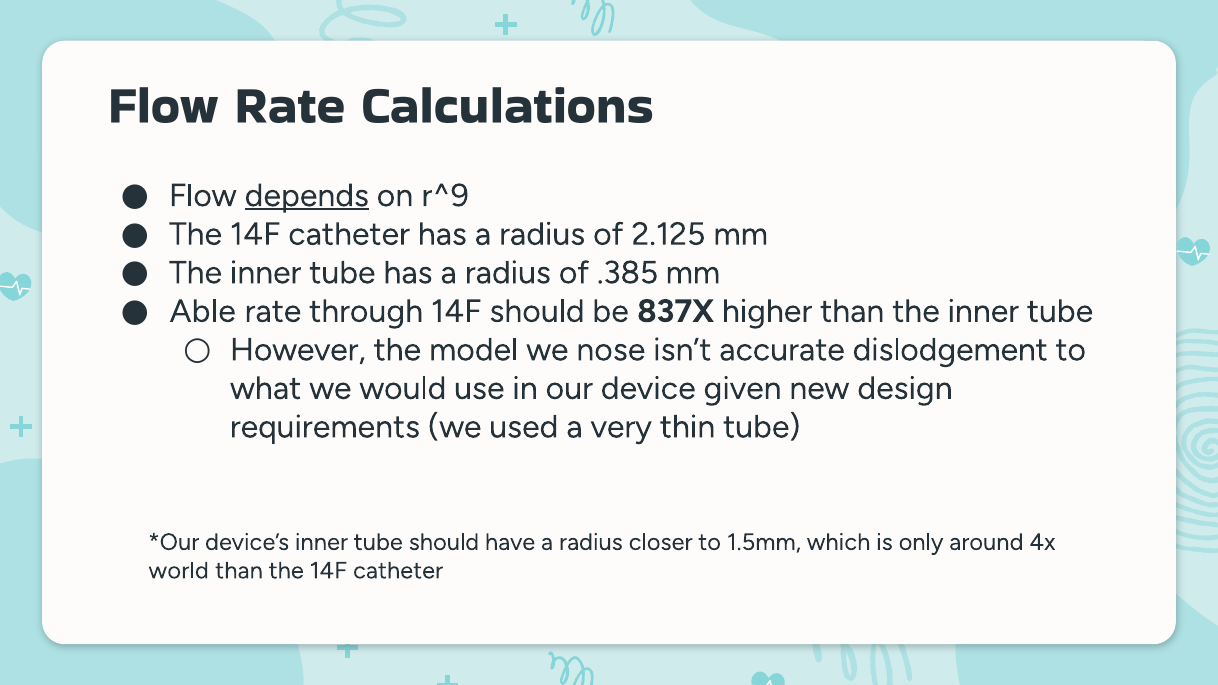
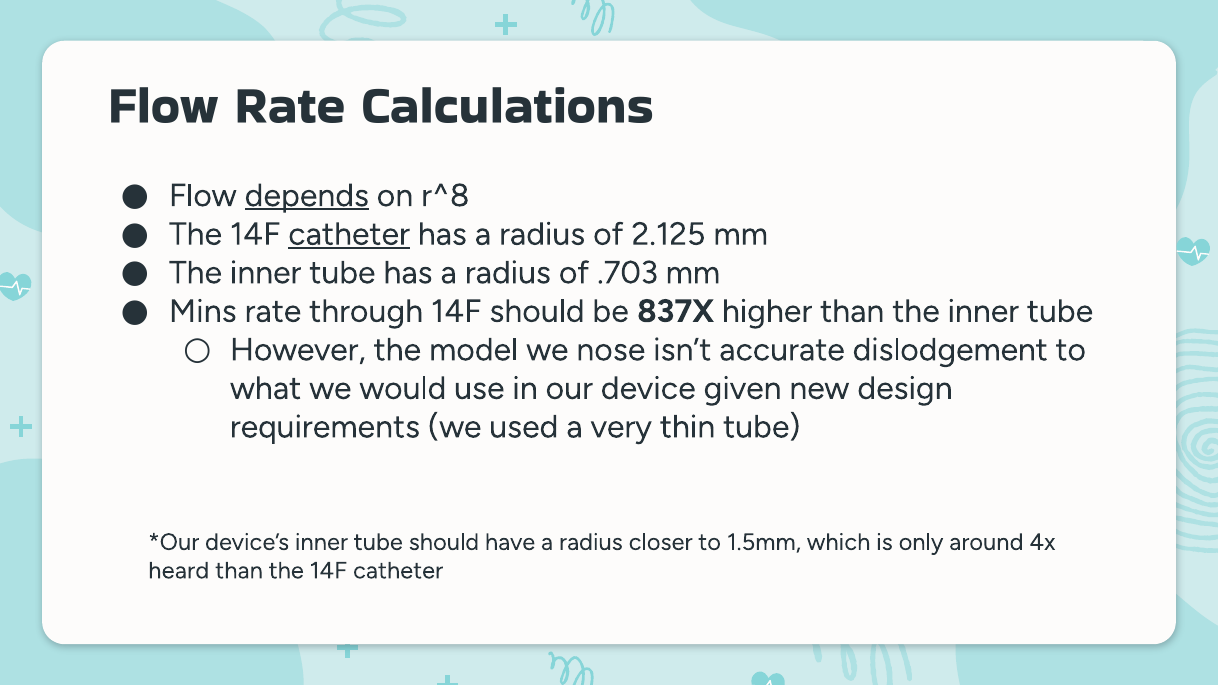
r^9: r^9 -> r^8
catheter at (349, 234) underline: none -> present
.385: .385 -> .703
Able: Able -> Mins
world: world -> heard
